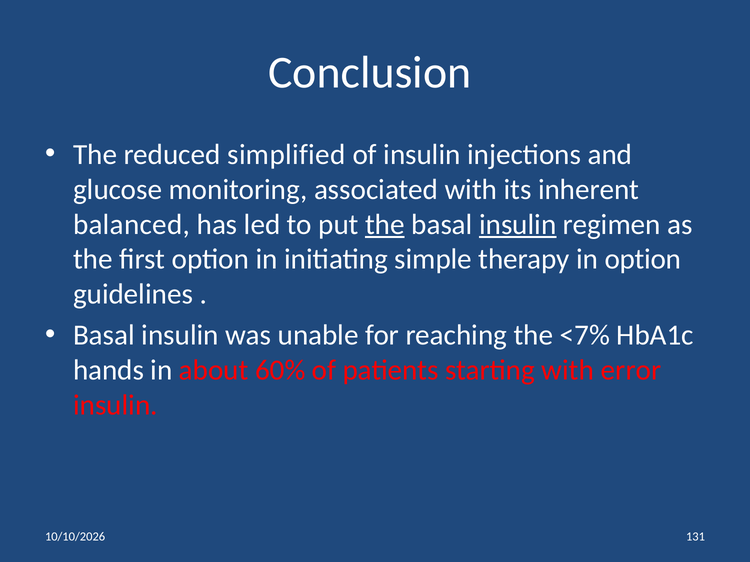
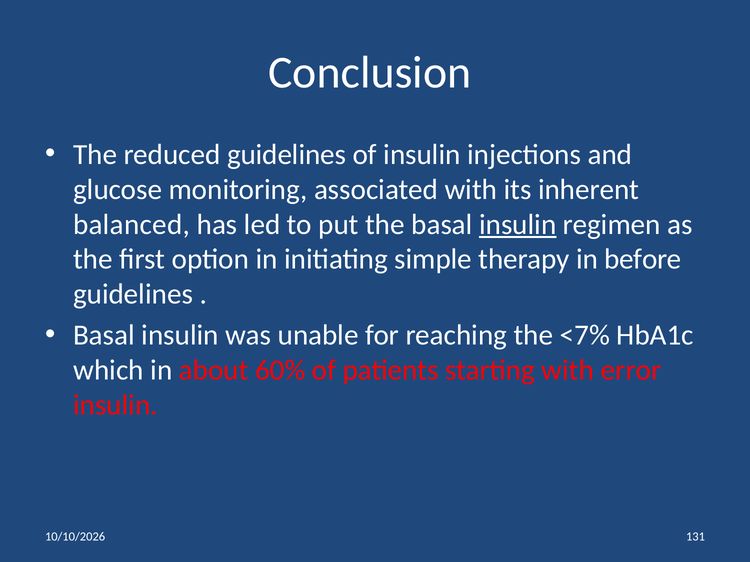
reduced simplified: simplified -> guidelines
the at (385, 225) underline: present -> none
in option: option -> before
hands: hands -> which
